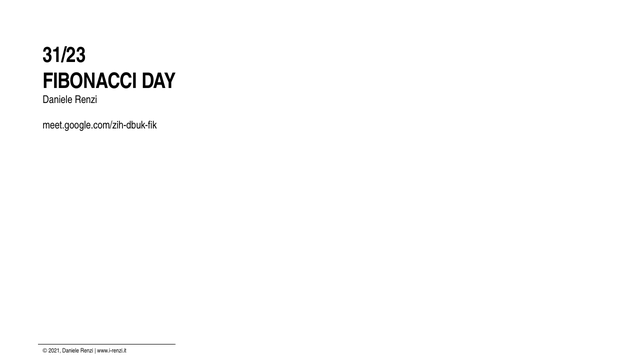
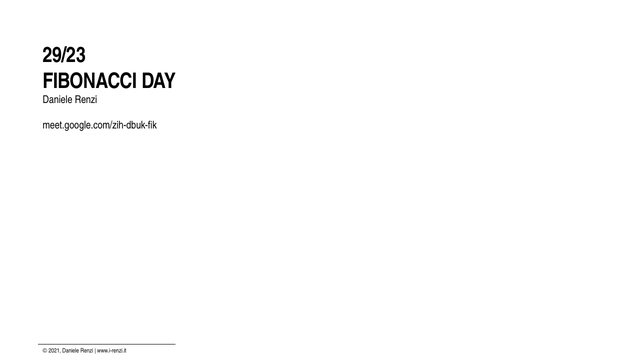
31/23: 31/23 -> 29/23
